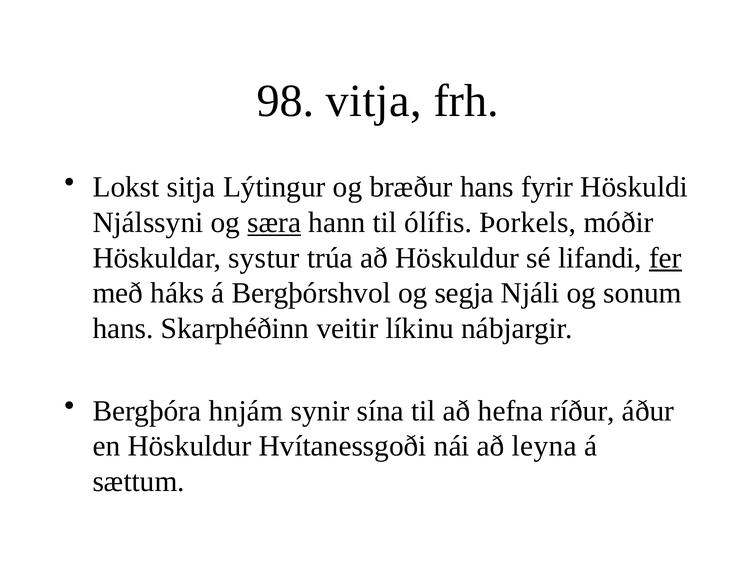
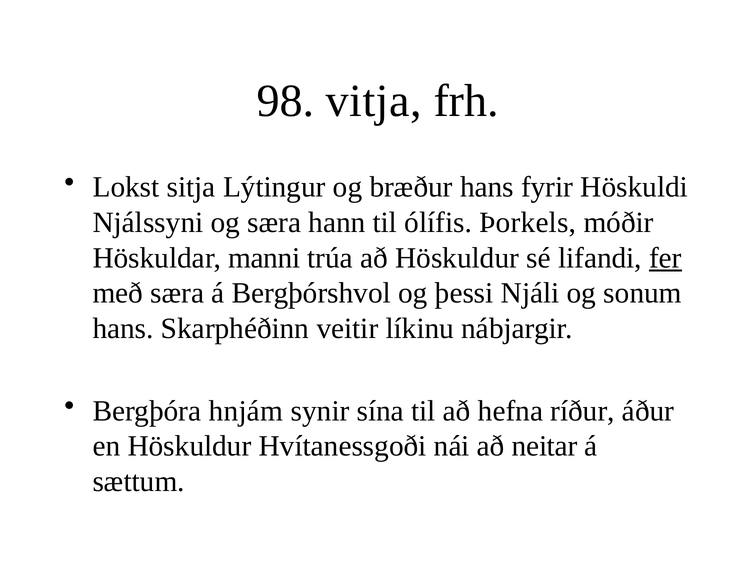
særa at (274, 223) underline: present -> none
systur: systur -> manni
með háks: háks -> særa
segja: segja -> þessi
leyna: leyna -> neitar
